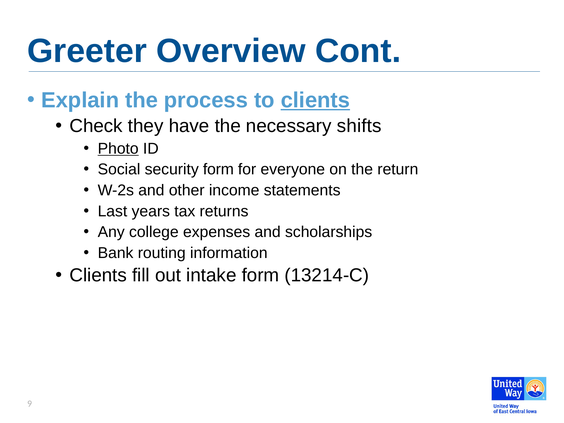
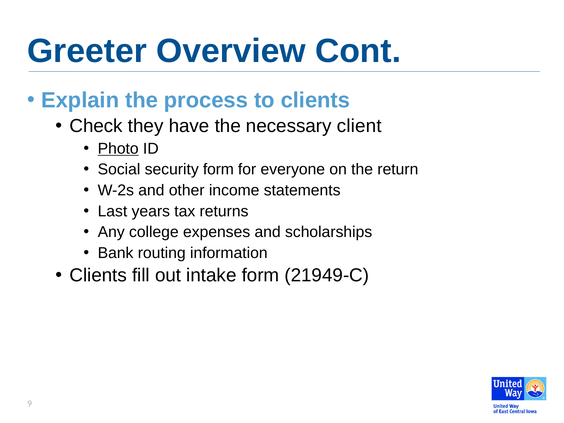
clients at (315, 100) underline: present -> none
shifts: shifts -> client
13214-C: 13214-C -> 21949-C
